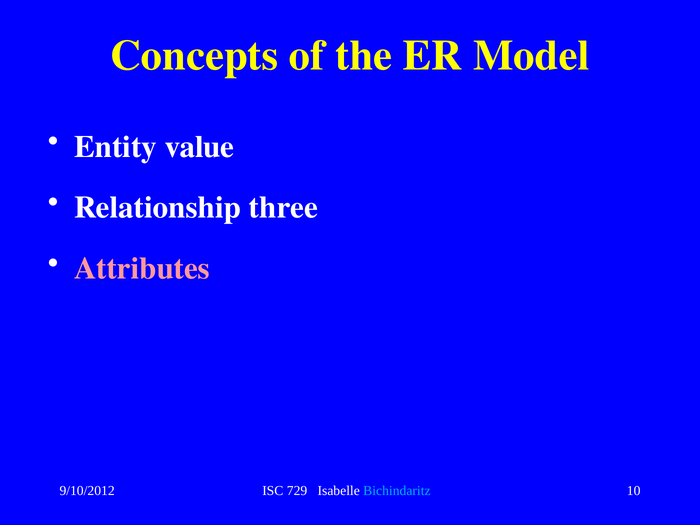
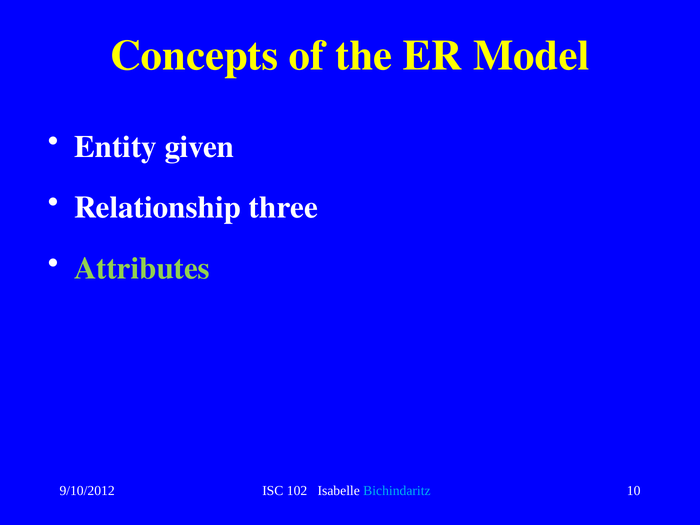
value: value -> given
Attributes colour: pink -> light green
729: 729 -> 102
